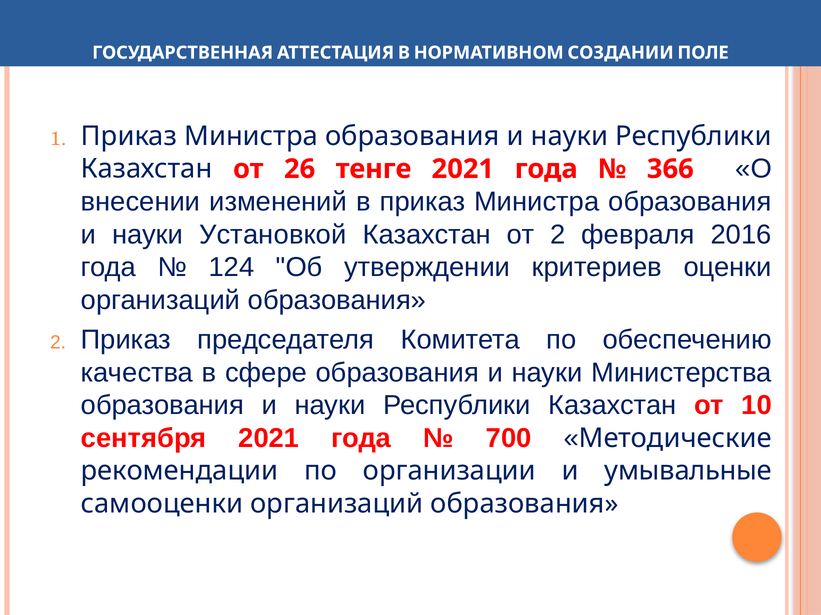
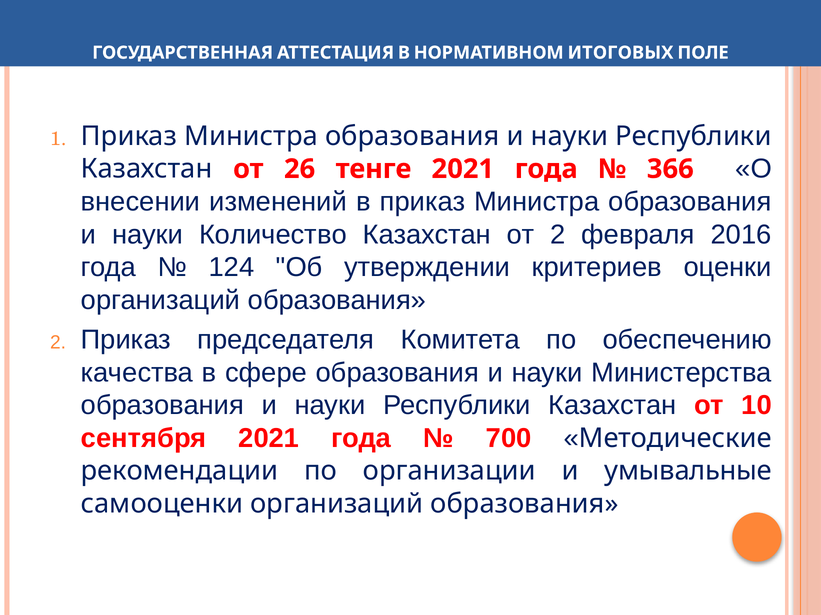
СОЗДАНИИ: СОЗДАНИИ -> ИТОГОВЫХ
Установкой: Установкой -> Количество
